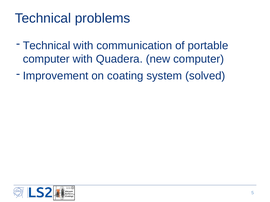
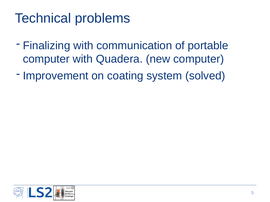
Technical at (47, 46): Technical -> Finalizing
